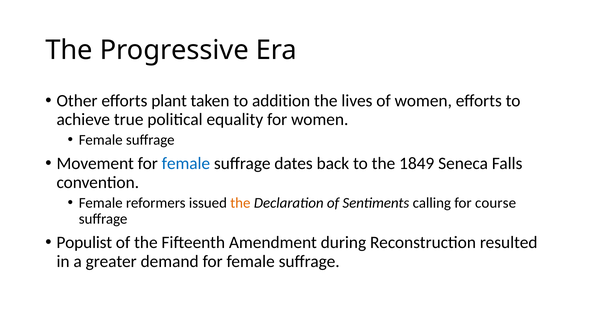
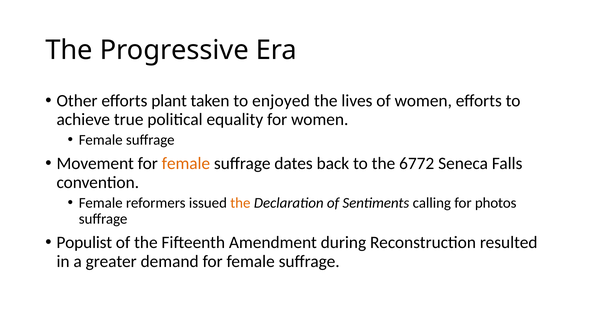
addition: addition -> enjoyed
female at (186, 163) colour: blue -> orange
1849: 1849 -> 6772
course: course -> photos
